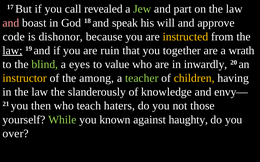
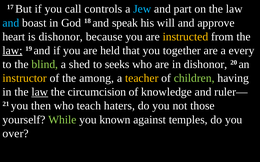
revealed: revealed -> controls
Jew colour: light green -> light blue
and at (11, 23) colour: pink -> light blue
code: code -> heart
ruin: ruin -> held
wrath: wrath -> every
eyes: eyes -> shed
value: value -> seeks
in inwardly: inwardly -> dishonor
teacher colour: light green -> yellow
children colour: yellow -> light green
law at (40, 92) underline: none -> present
slanderously: slanderously -> circumcision
envy—: envy— -> ruler—
haughty: haughty -> temples
